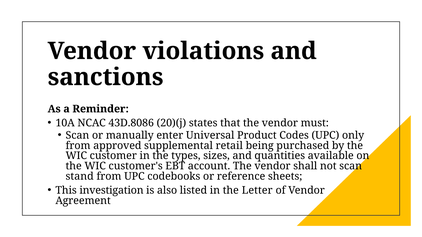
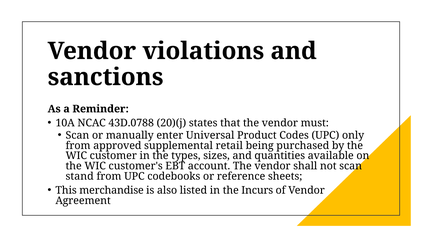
43D.8086: 43D.8086 -> 43D.0788
investigation: investigation -> merchandise
Letter: Letter -> Incurs
